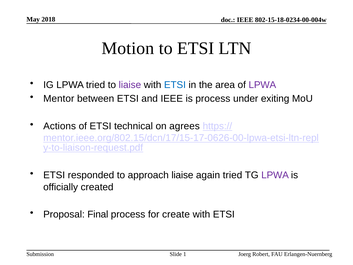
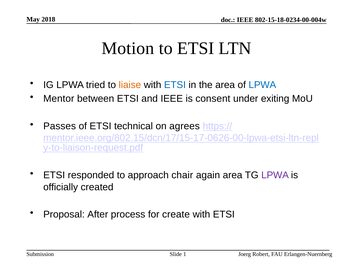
liaise at (130, 85) colour: purple -> orange
LPWA at (262, 85) colour: purple -> blue
is process: process -> consent
Actions: Actions -> Passes
approach liaise: liaise -> chair
again tried: tried -> area
Final: Final -> After
